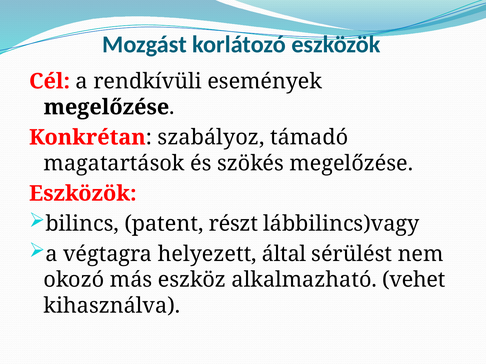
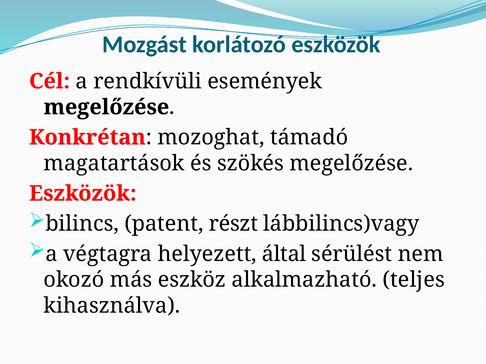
szabályoz: szabályoz -> mozoghat
vehet: vehet -> teljes
